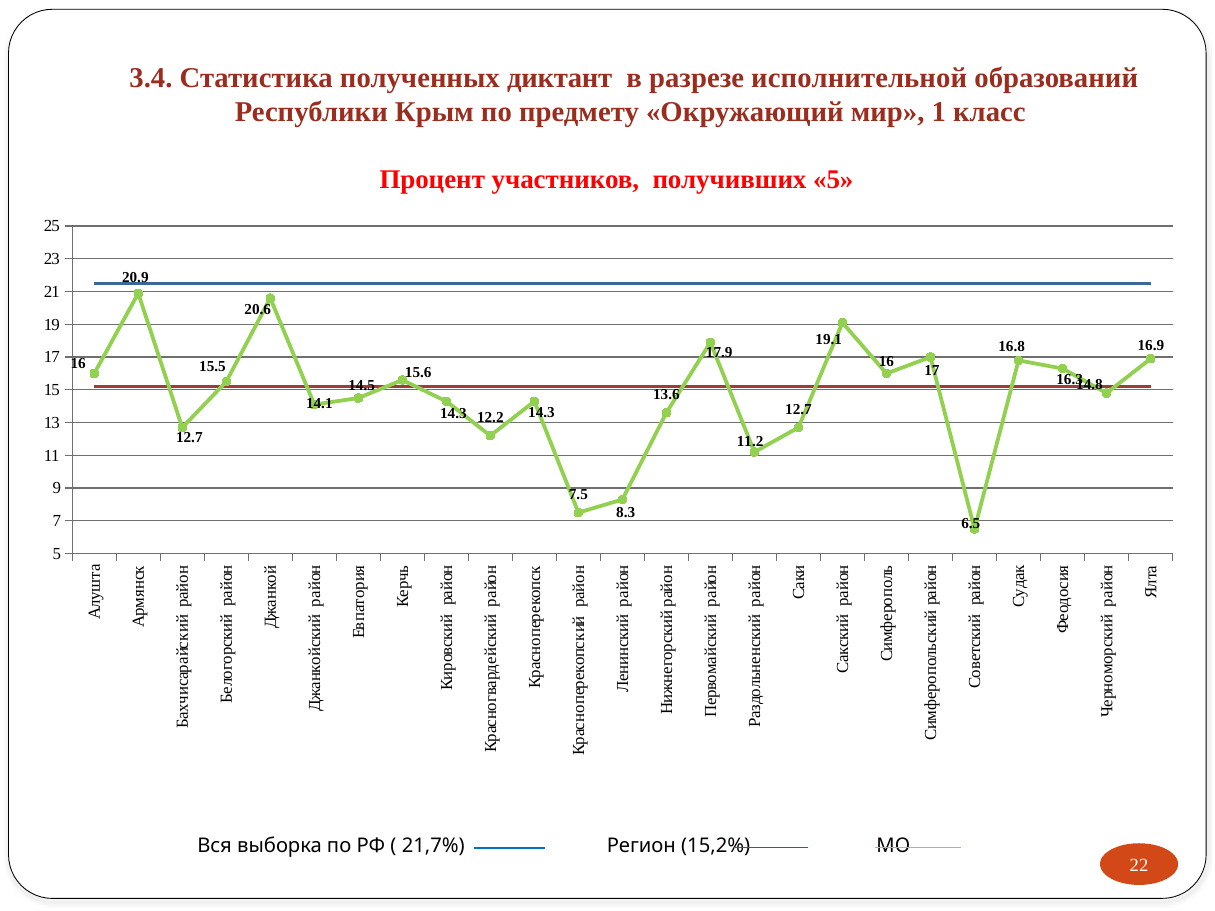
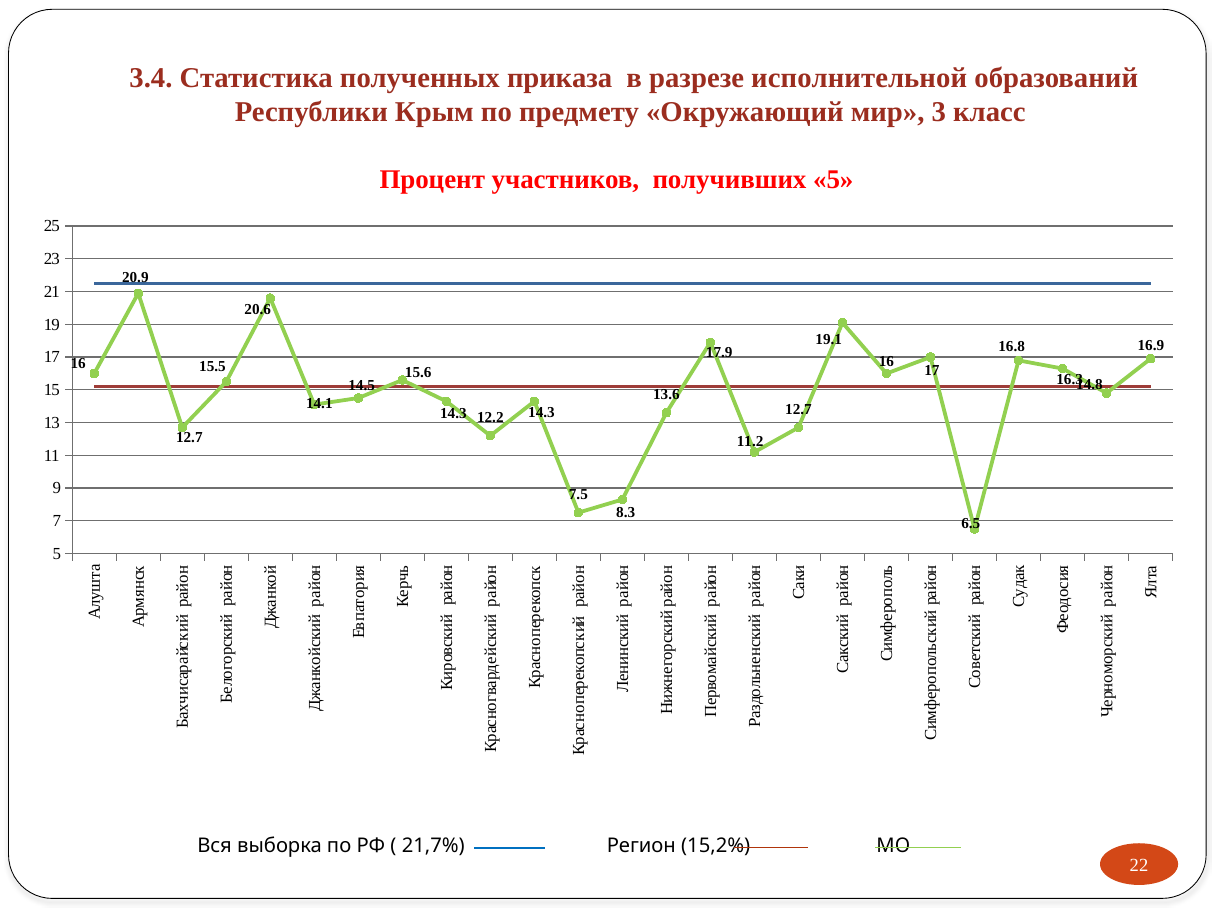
диктант: диктант -> приказа
1: 1 -> 3
